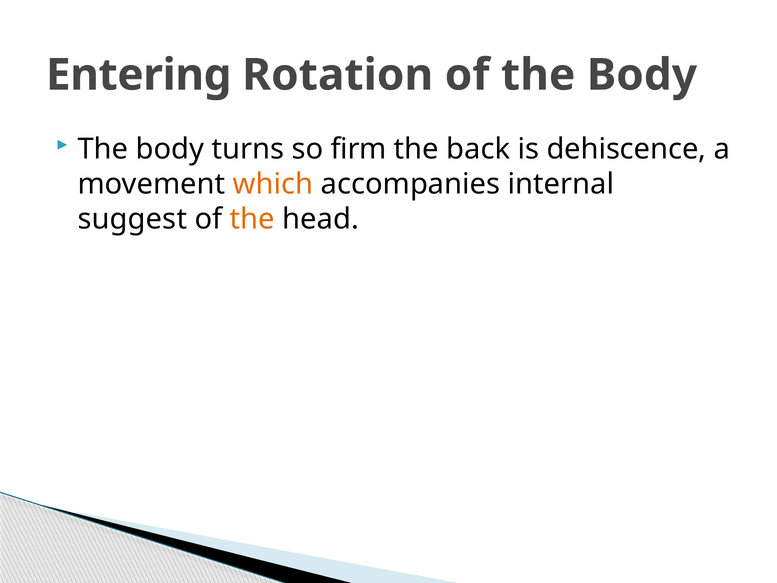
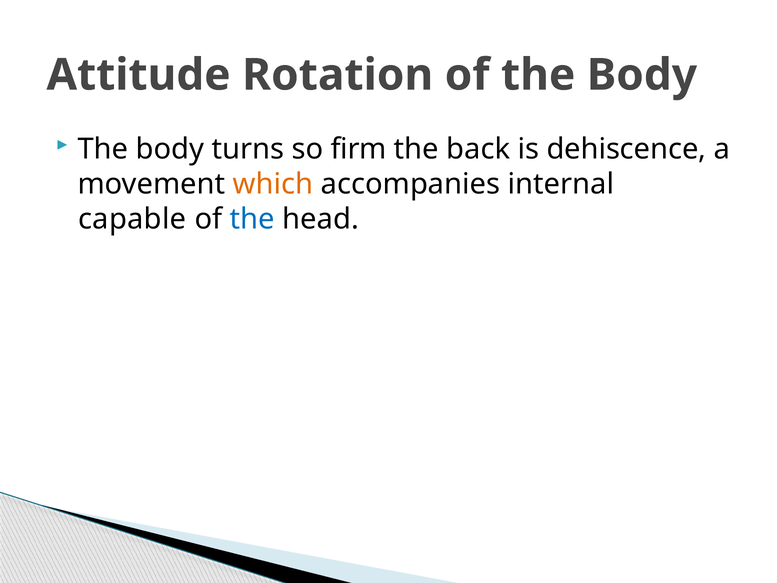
Entering: Entering -> Attitude
suggest: suggest -> capable
the at (252, 219) colour: orange -> blue
